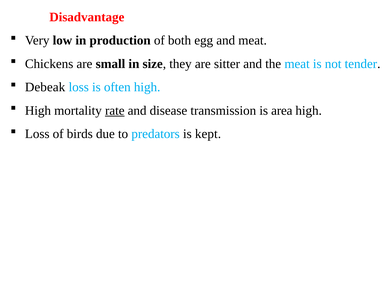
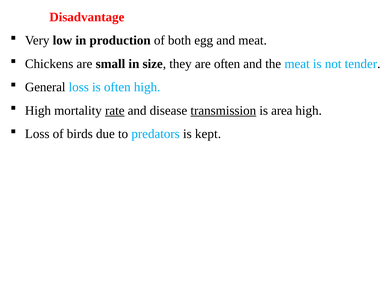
are sitter: sitter -> often
Debeak: Debeak -> General
transmission underline: none -> present
